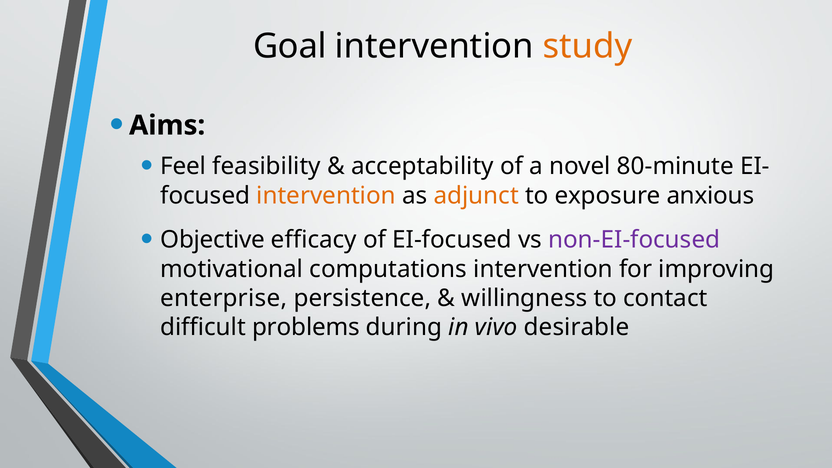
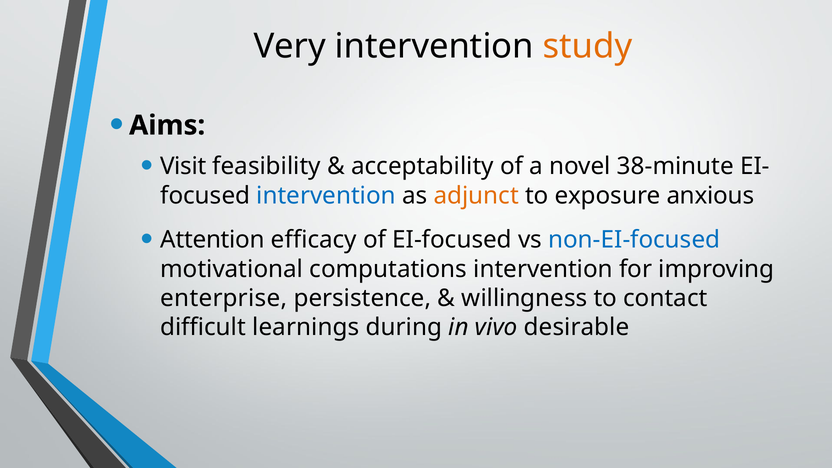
Goal: Goal -> Very
Feel: Feel -> Visit
80-minute: 80-minute -> 38-minute
intervention at (326, 196) colour: orange -> blue
Objective: Objective -> Attention
non-EI-focused colour: purple -> blue
problems: problems -> learnings
